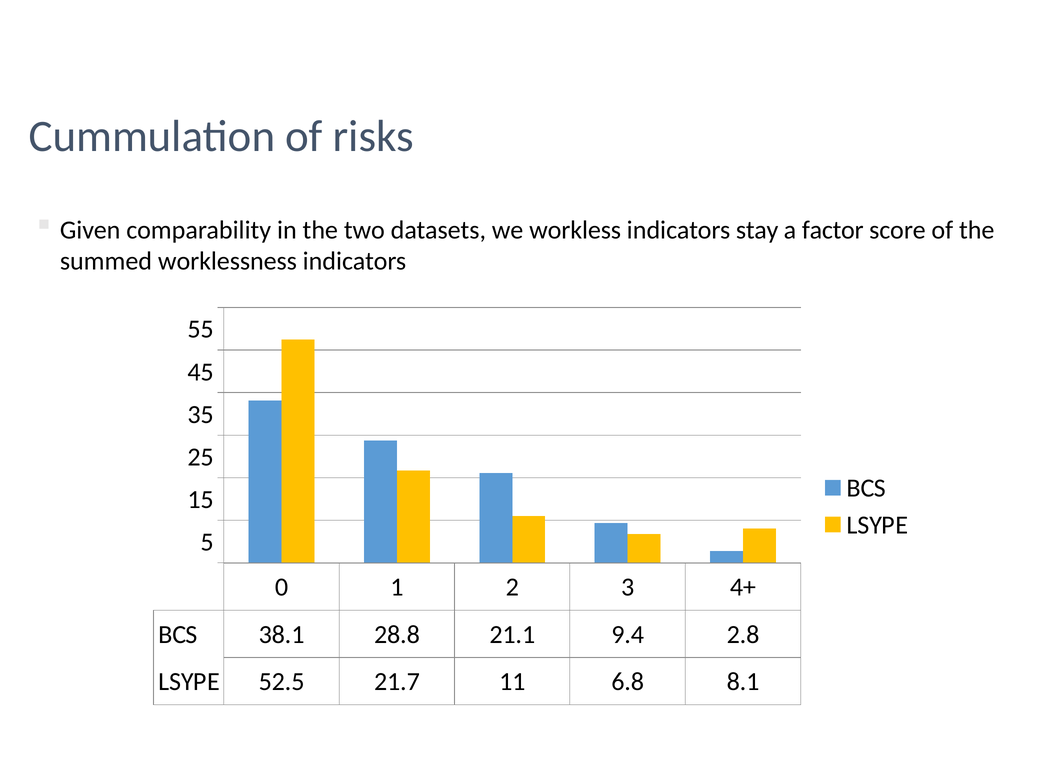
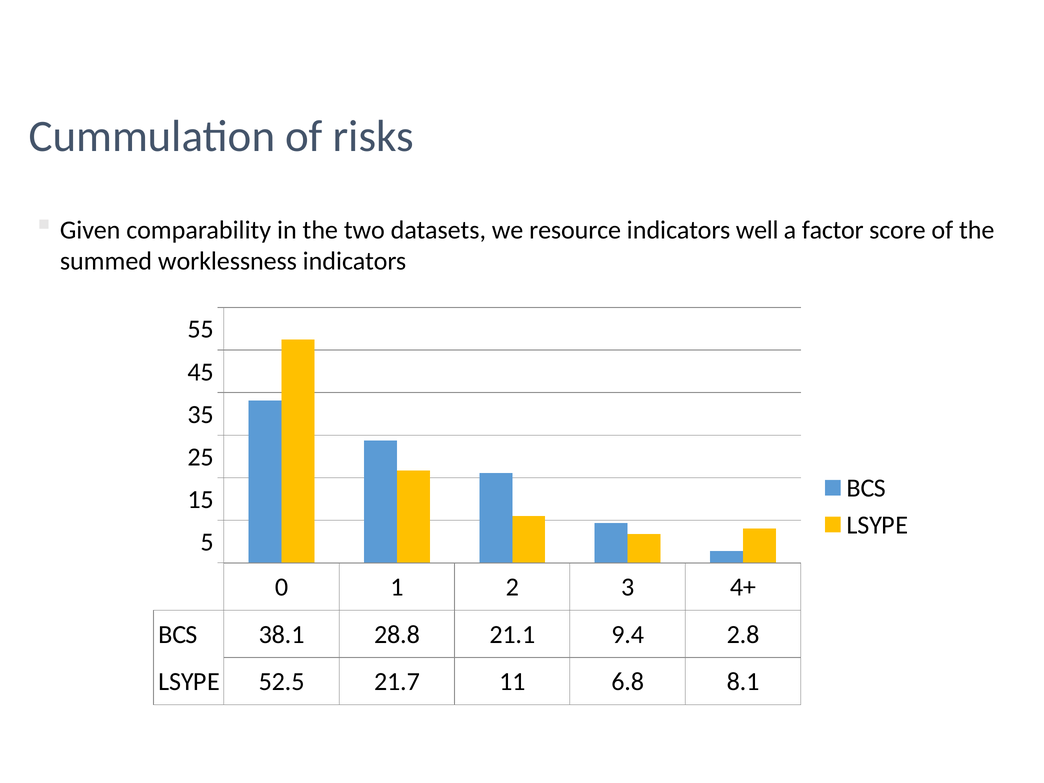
workless: workless -> resource
stay: stay -> well
